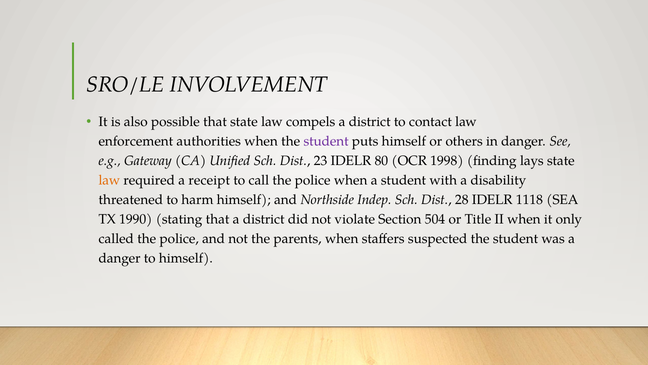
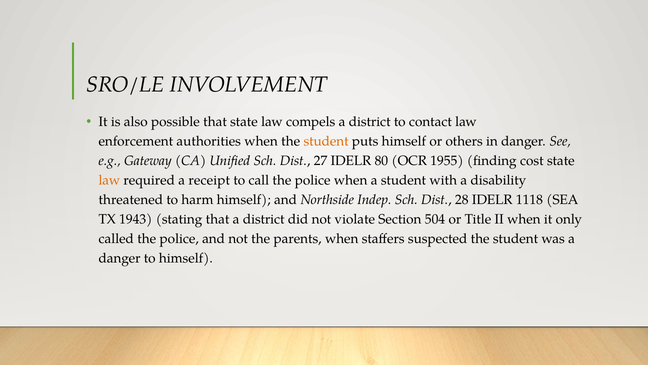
student at (326, 141) colour: purple -> orange
23: 23 -> 27
1998: 1998 -> 1955
lays: lays -> cost
1990: 1990 -> 1943
